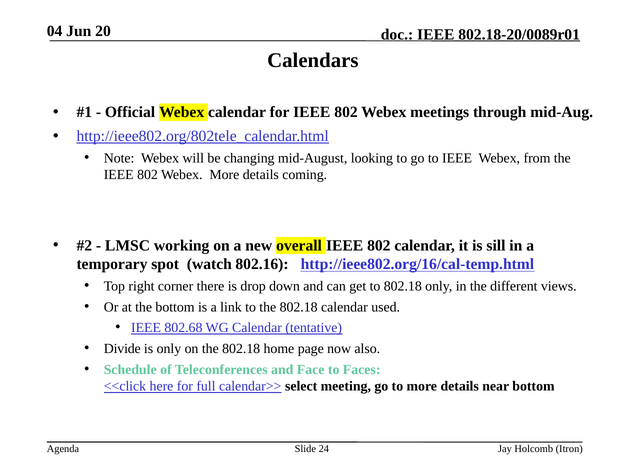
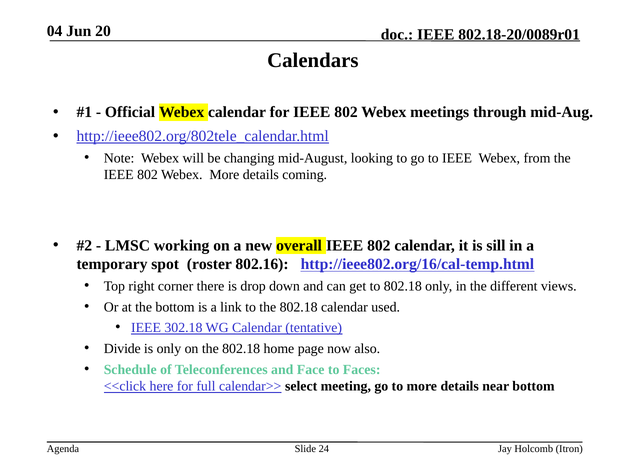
watch: watch -> roster
802.68: 802.68 -> 302.18
